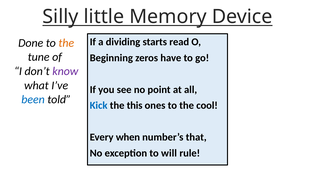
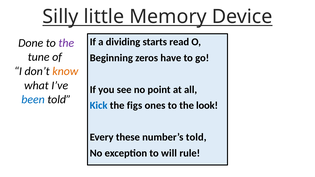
the at (66, 43) colour: orange -> purple
know colour: purple -> orange
this: this -> figs
cool: cool -> look
when: when -> these
number’s that: that -> told
